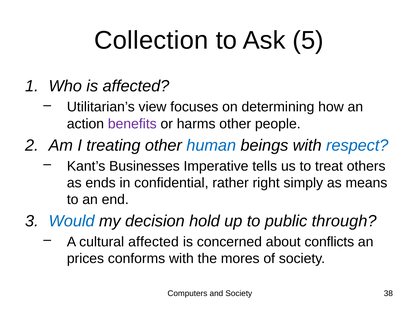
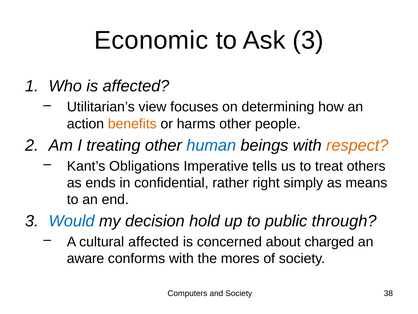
Collection: Collection -> Economic
Ask 5: 5 -> 3
benefits colour: purple -> orange
respect colour: blue -> orange
Businesses: Businesses -> Obligations
conflicts: conflicts -> charged
prices: prices -> aware
